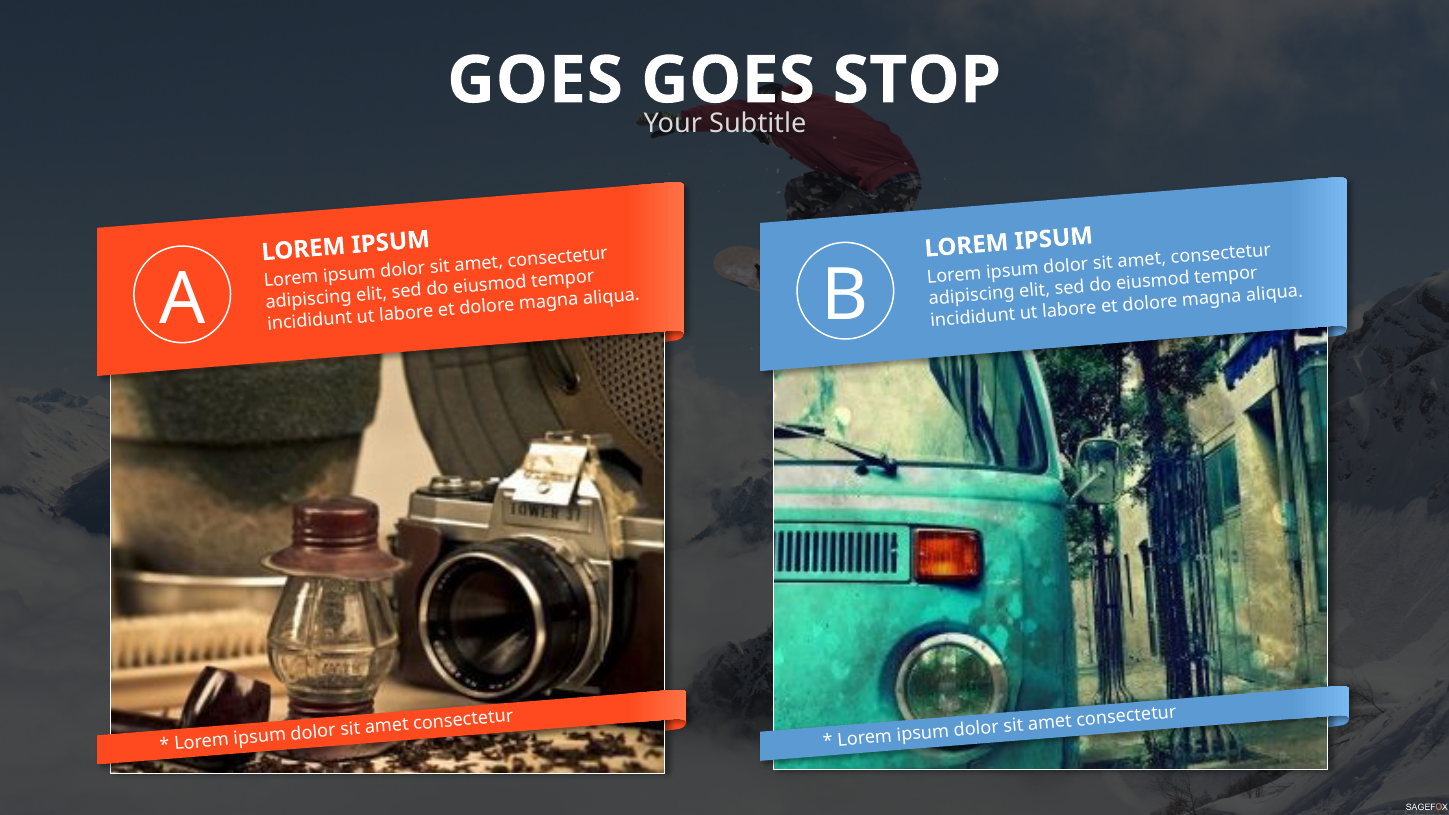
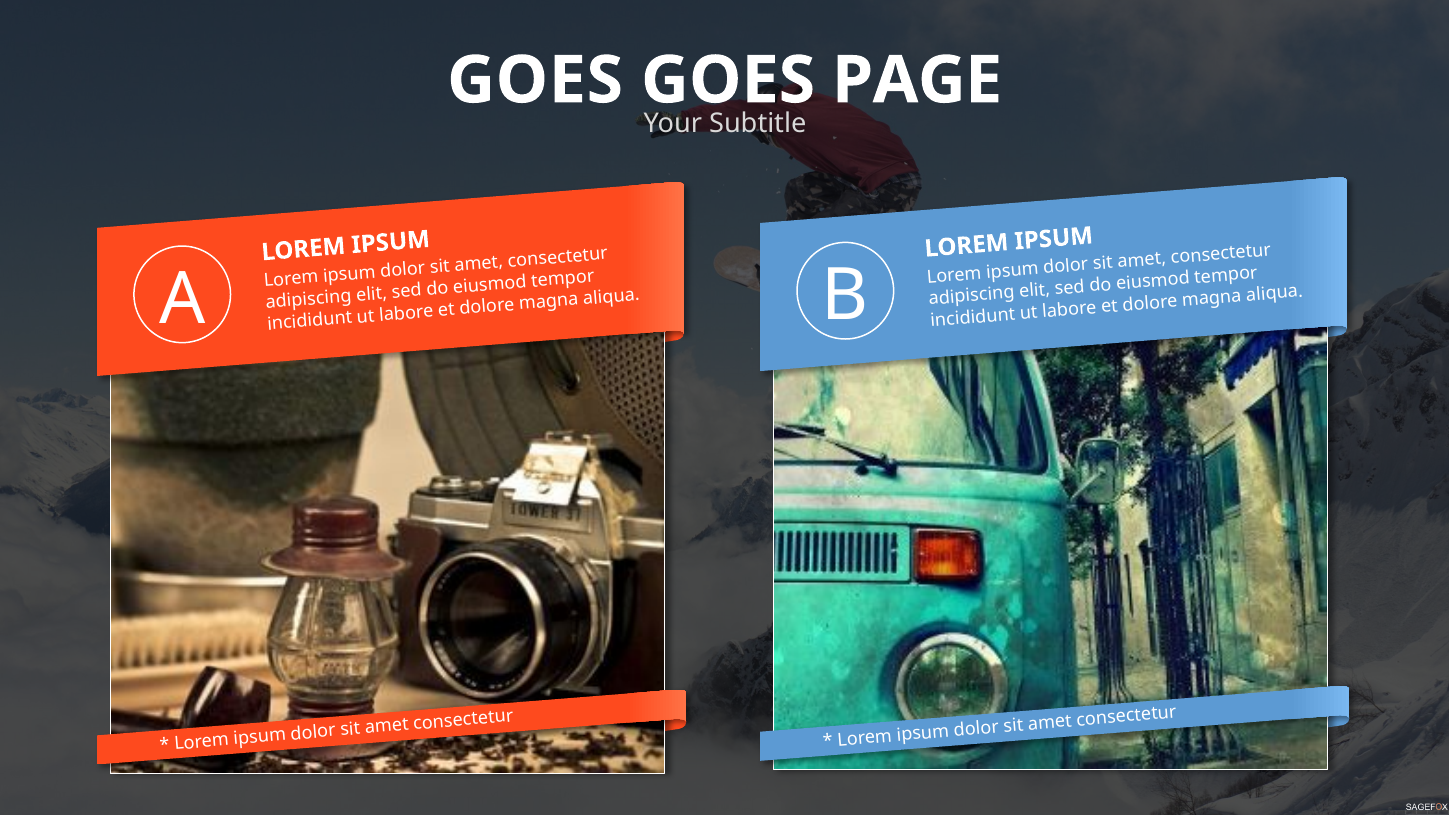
STOP: STOP -> PAGE
